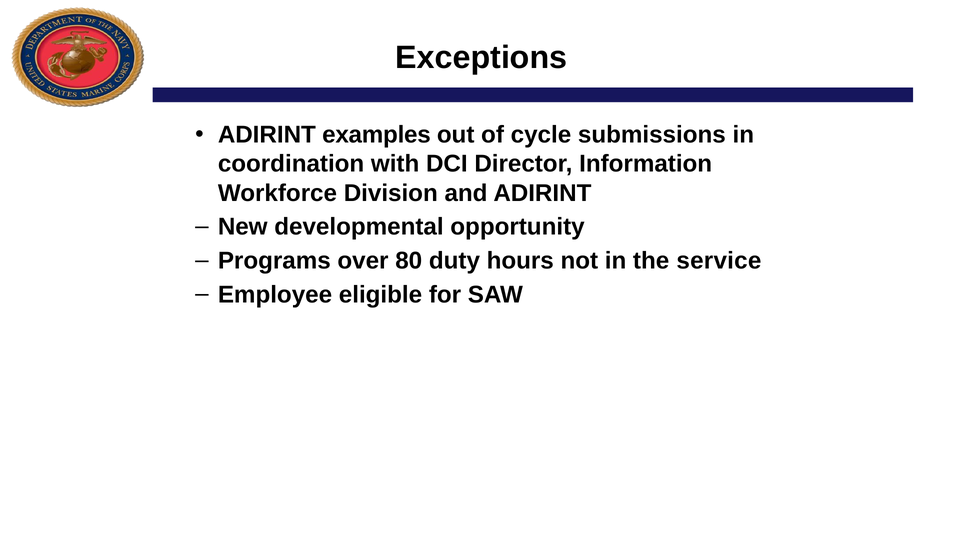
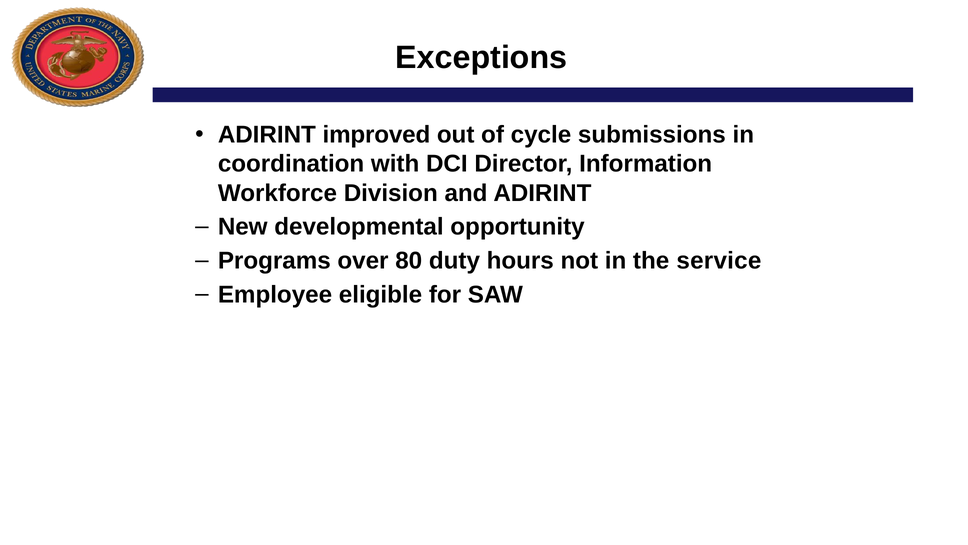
examples: examples -> improved
